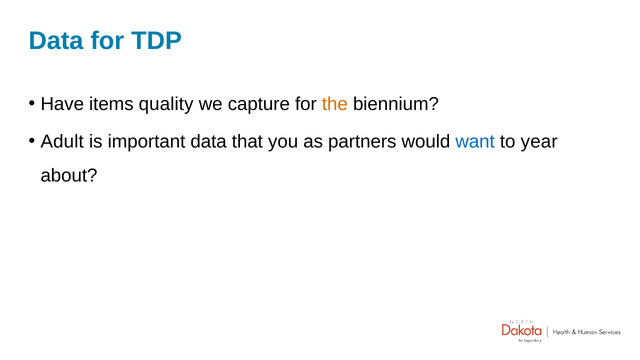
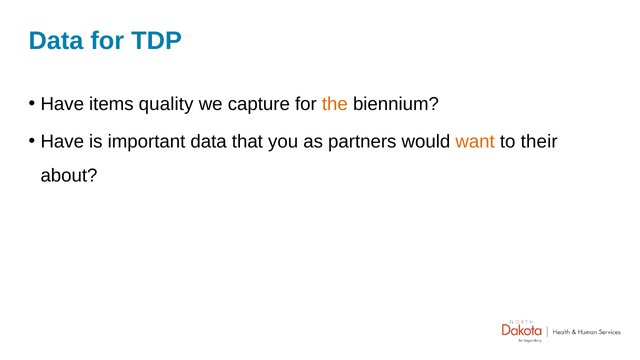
Adult at (62, 142): Adult -> Have
want colour: blue -> orange
year: year -> their
